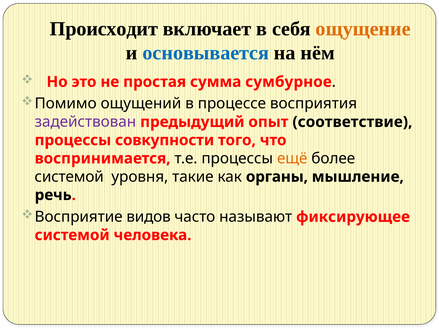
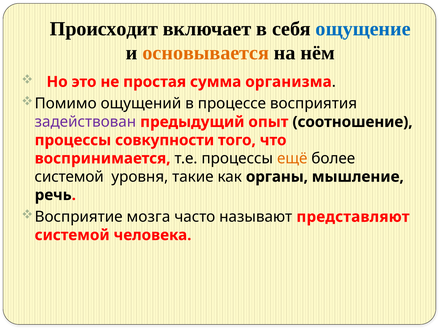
ощущение colour: orange -> blue
основывается colour: blue -> orange
сумбурное: сумбурное -> организма
соответствие: соответствие -> соотношение
видов: видов -> мозга
фиксирующее: фиксирующее -> представляют
